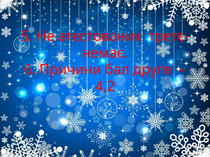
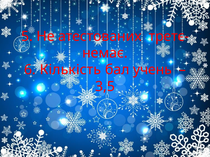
Причини: Причини -> Кількість
друге: друге -> учень
4,2: 4,2 -> 3,5
